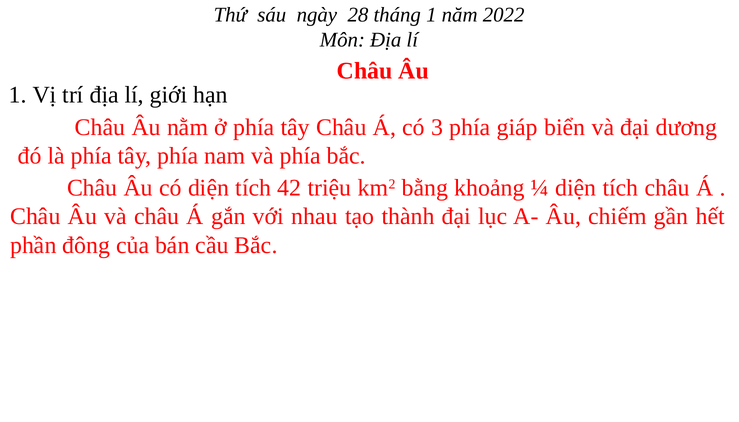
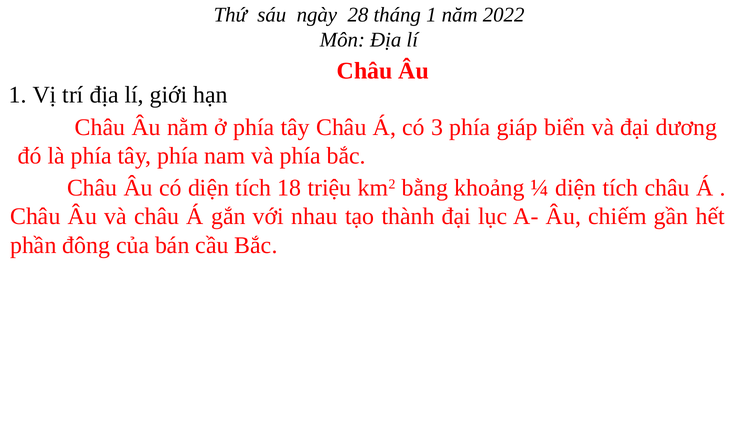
42: 42 -> 18
